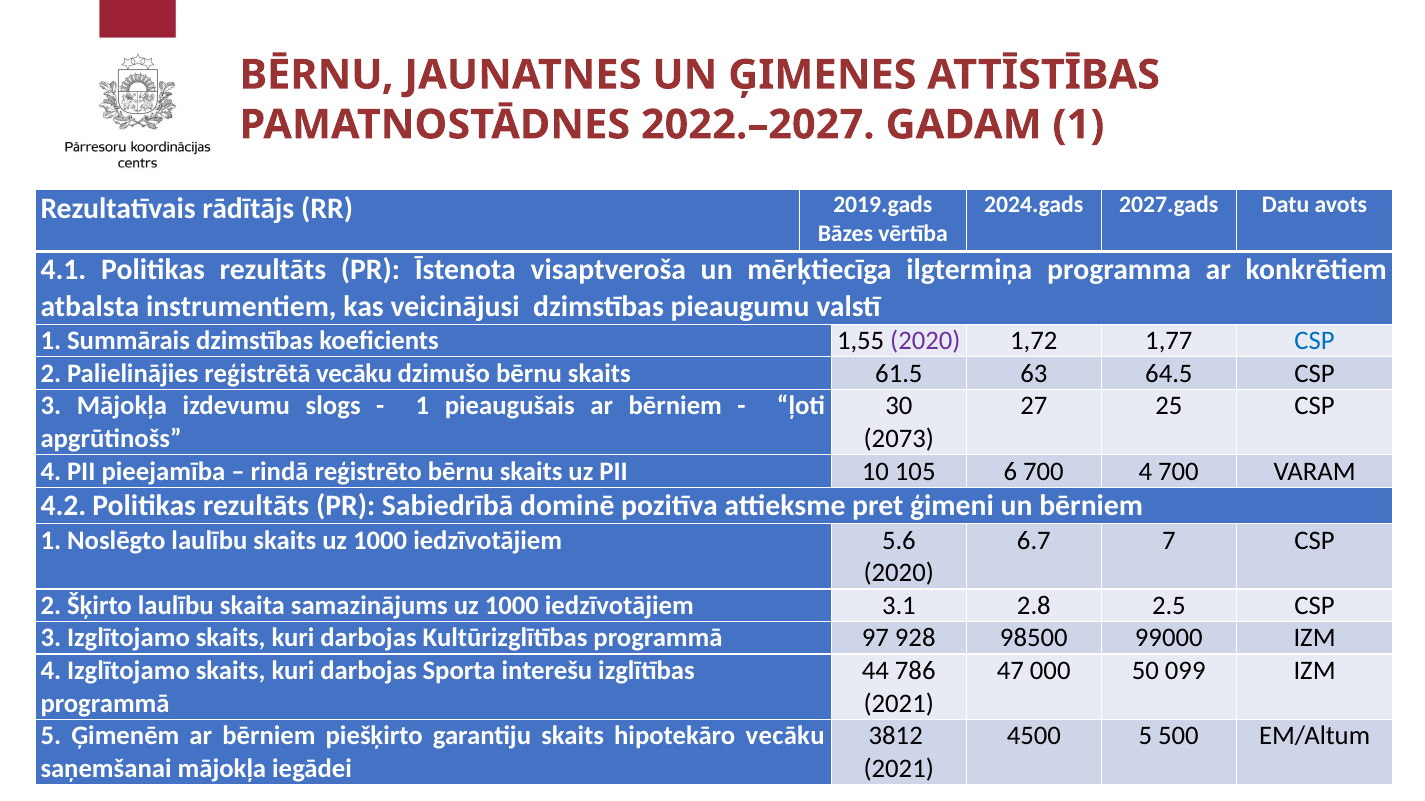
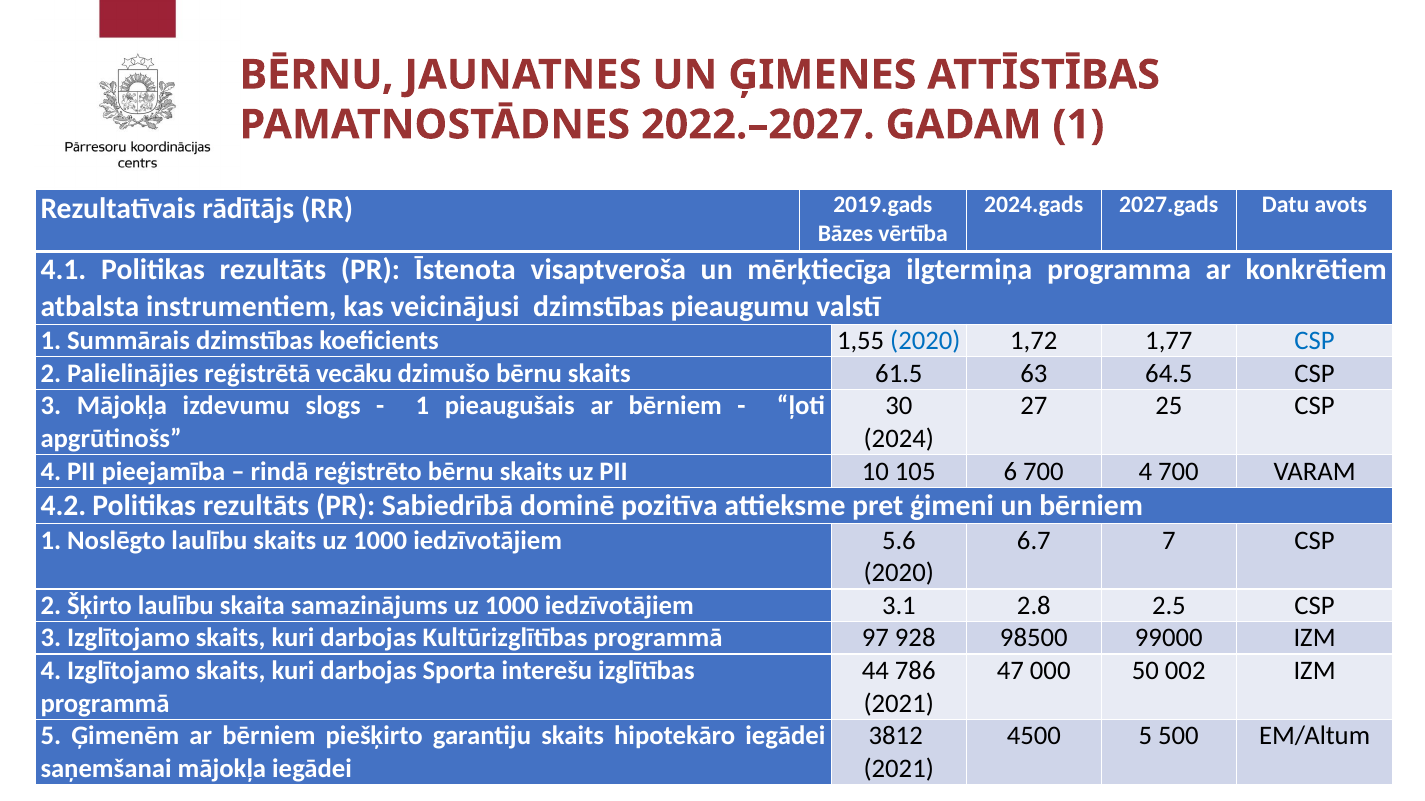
2020 at (925, 341) colour: purple -> blue
2073: 2073 -> 2024
099: 099 -> 002
hipotekāro vecāku: vecāku -> iegādei
